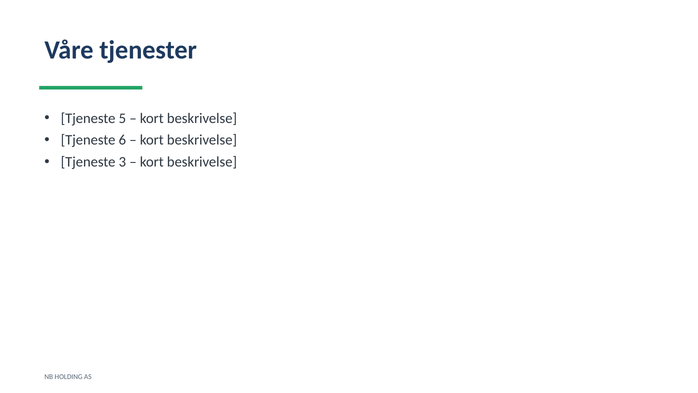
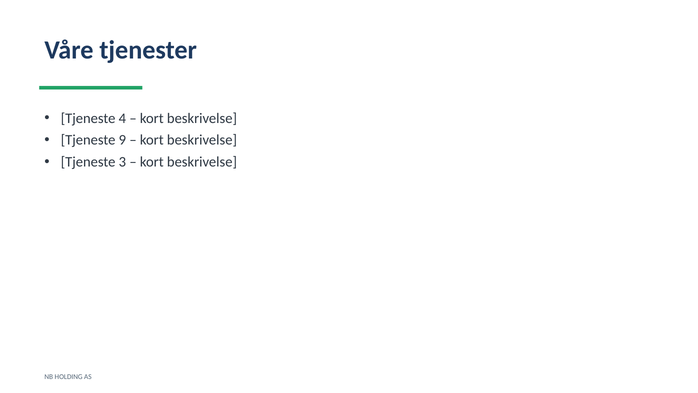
5: 5 -> 4
6: 6 -> 9
